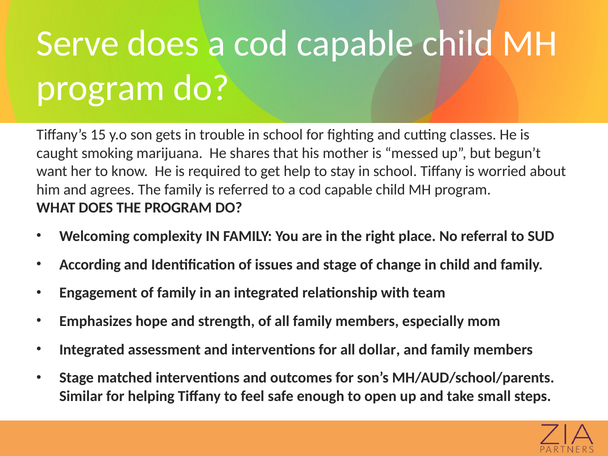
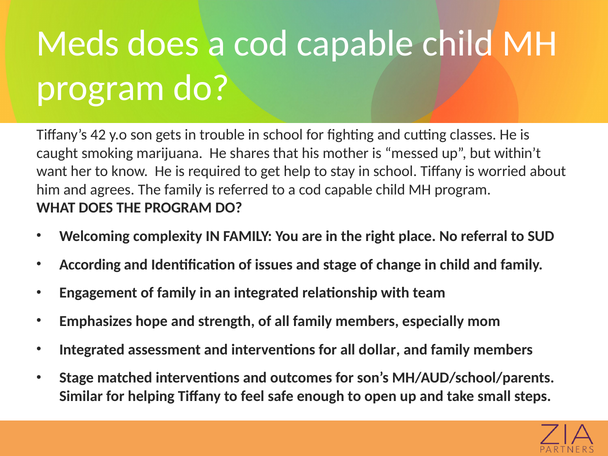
Serve: Serve -> Meds
15: 15 -> 42
begun’t: begun’t -> within’t
